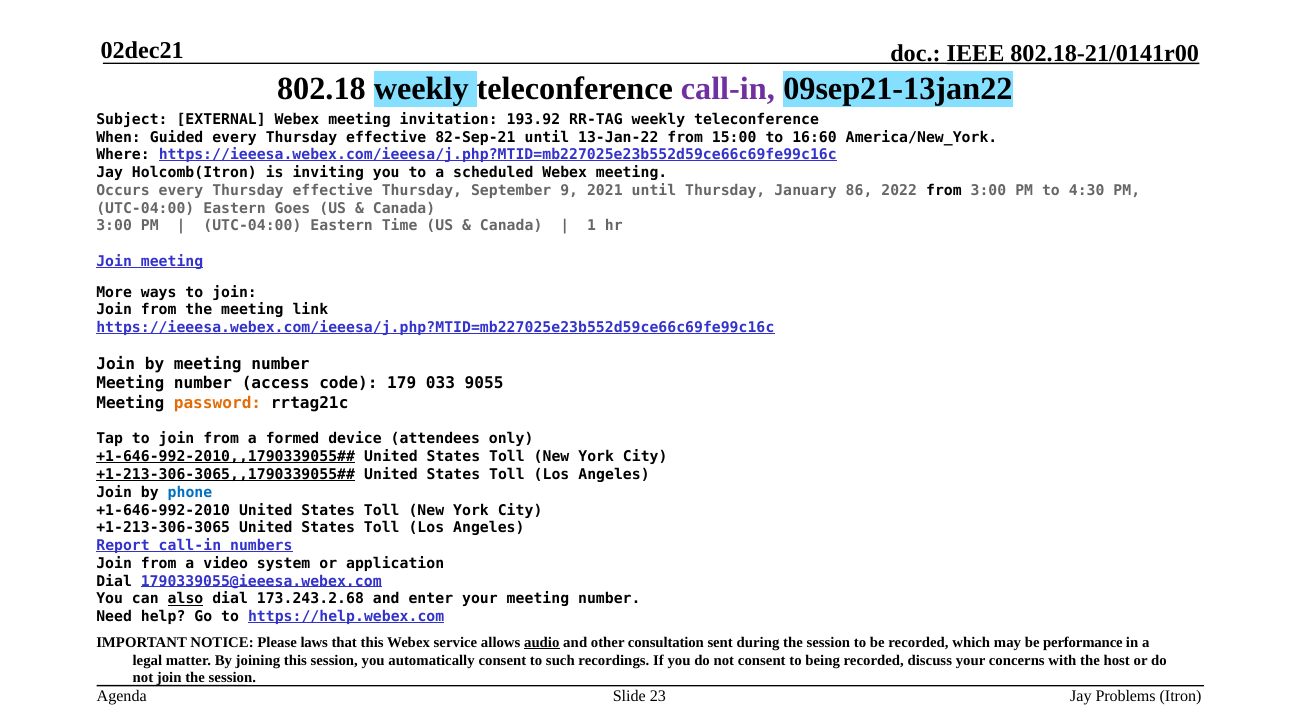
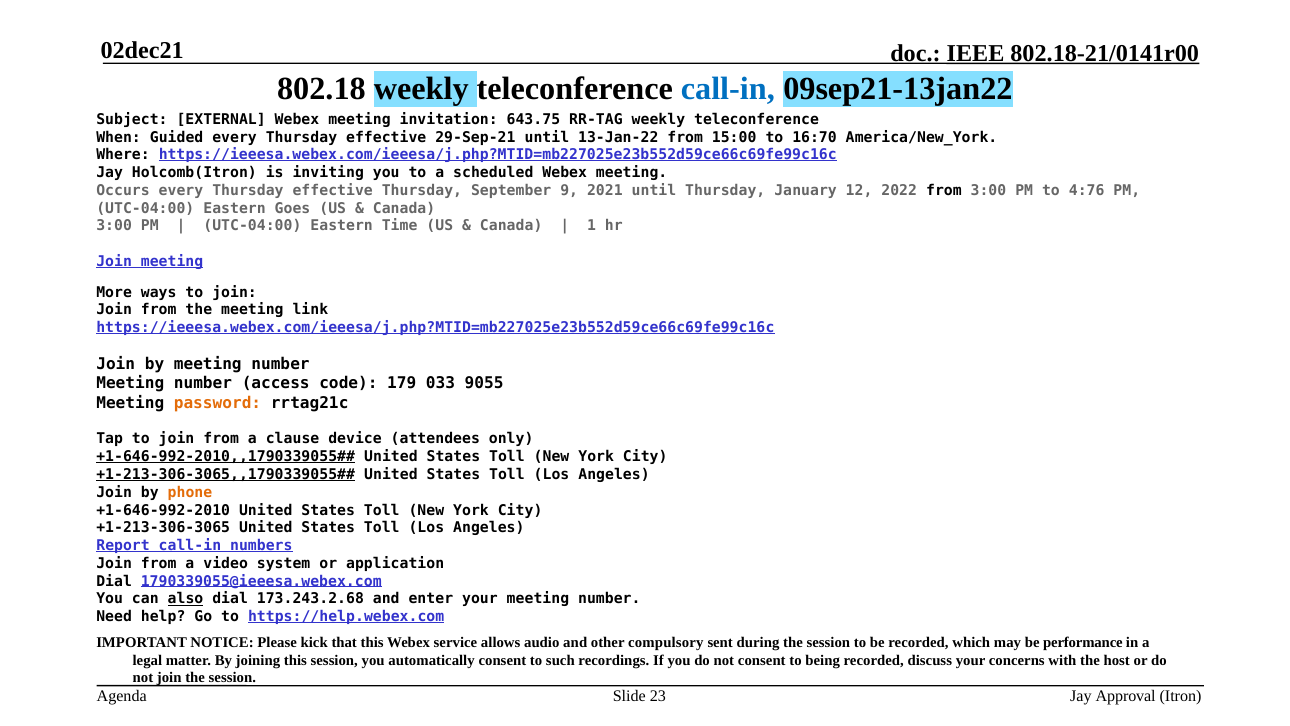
call-in at (728, 89) colour: purple -> blue
193.92: 193.92 -> 643.75
82-Sep-21: 82-Sep-21 -> 29-Sep-21
16:60: 16:60 -> 16:70
86: 86 -> 12
4:30: 4:30 -> 4:76
formed: formed -> clause
phone colour: blue -> orange
laws: laws -> kick
audio underline: present -> none
consultation: consultation -> compulsory
Problems: Problems -> Approval
